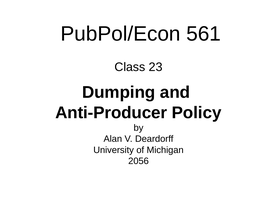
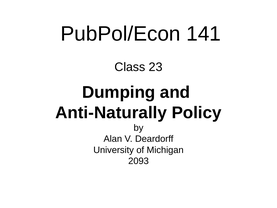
561: 561 -> 141
Anti-Producer: Anti-Producer -> Anti-Naturally
2056: 2056 -> 2093
